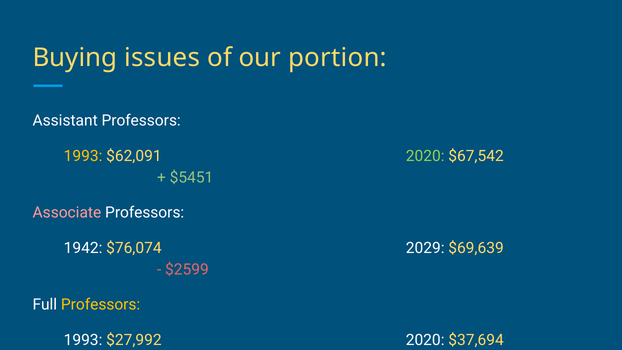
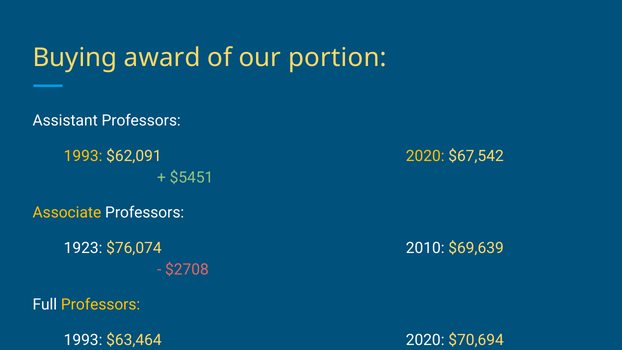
issues: issues -> award
2020 at (425, 156) colour: light green -> yellow
Associate colour: pink -> yellow
1942: 1942 -> 1923
2029: 2029 -> 2010
$2599: $2599 -> $2708
$27,992: $27,992 -> $63,464
$37,694: $37,694 -> $70,694
